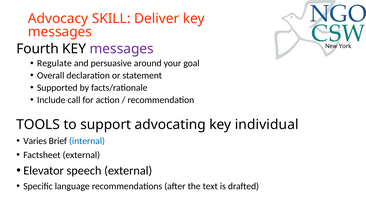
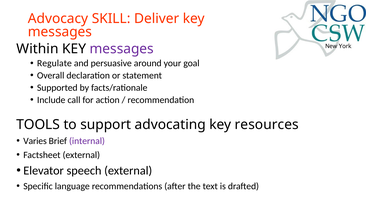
Fourth: Fourth -> Within
individual: individual -> resources
internal colour: blue -> purple
